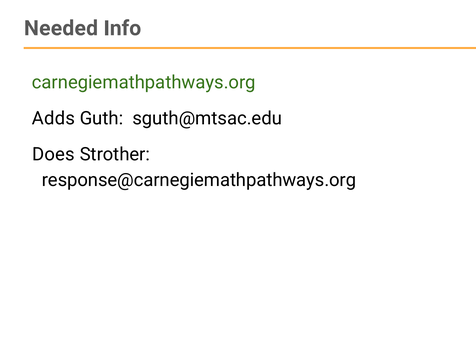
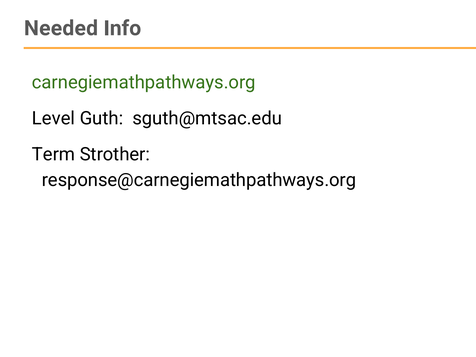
Adds: Adds -> Level
Does: Does -> Term
